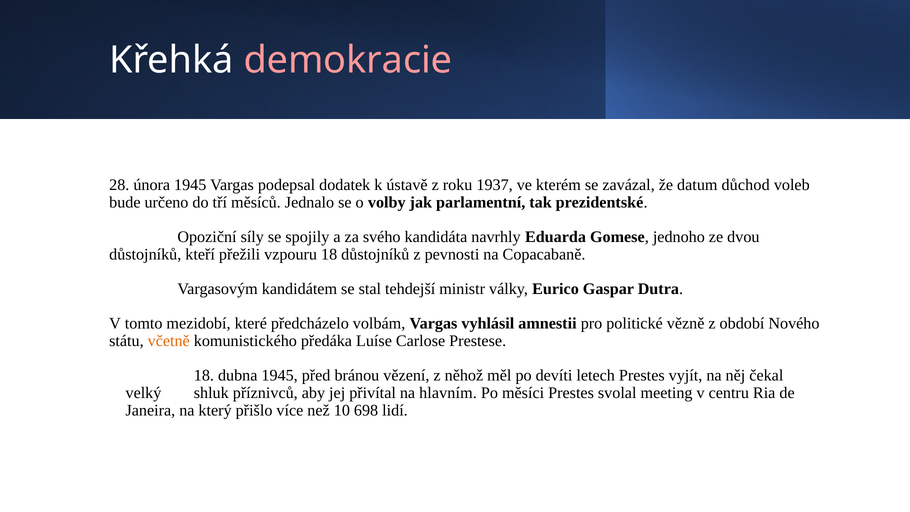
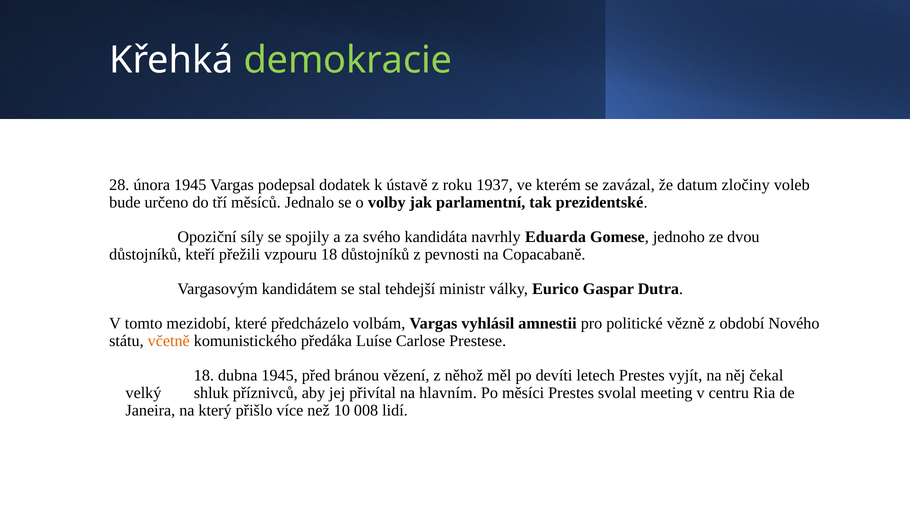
demokracie colour: pink -> light green
důchod: důchod -> zločiny
698: 698 -> 008
